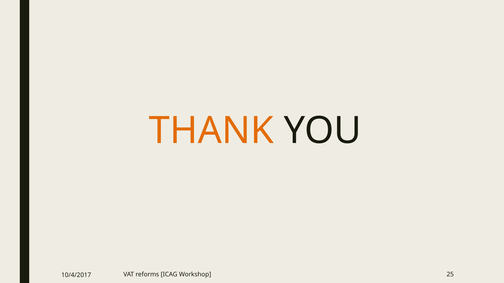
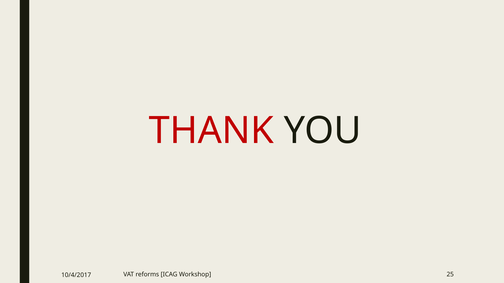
THANK colour: orange -> red
